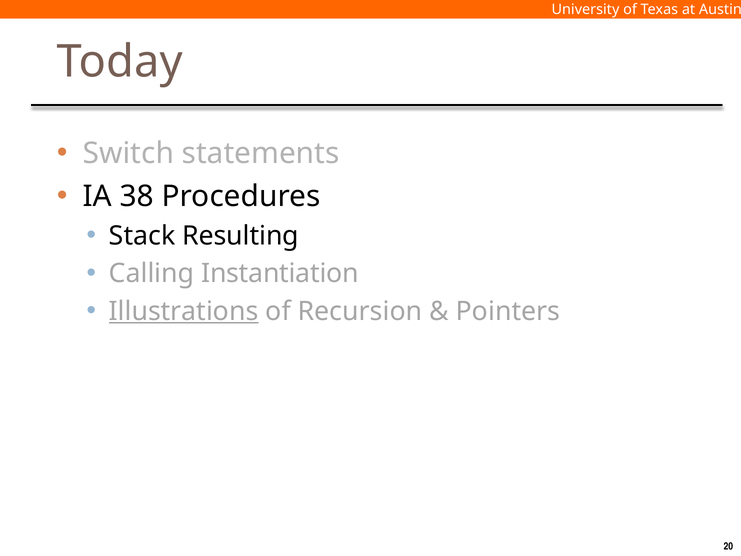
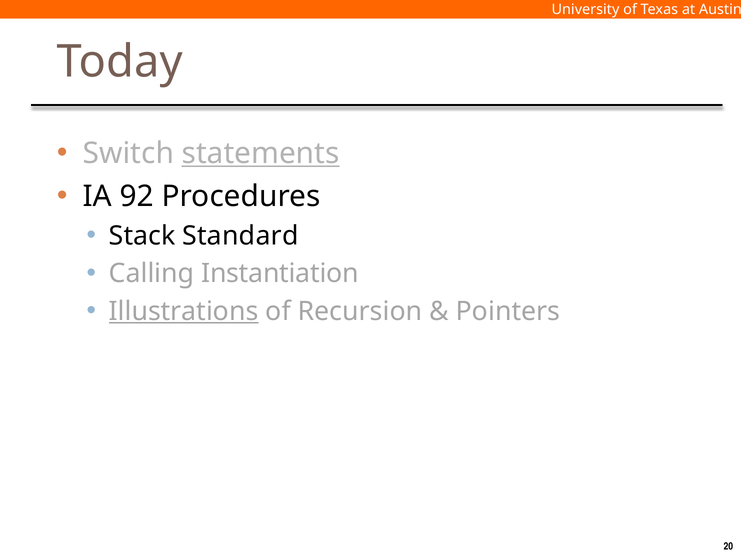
statements underline: none -> present
38: 38 -> 92
Resulting: Resulting -> Standard
